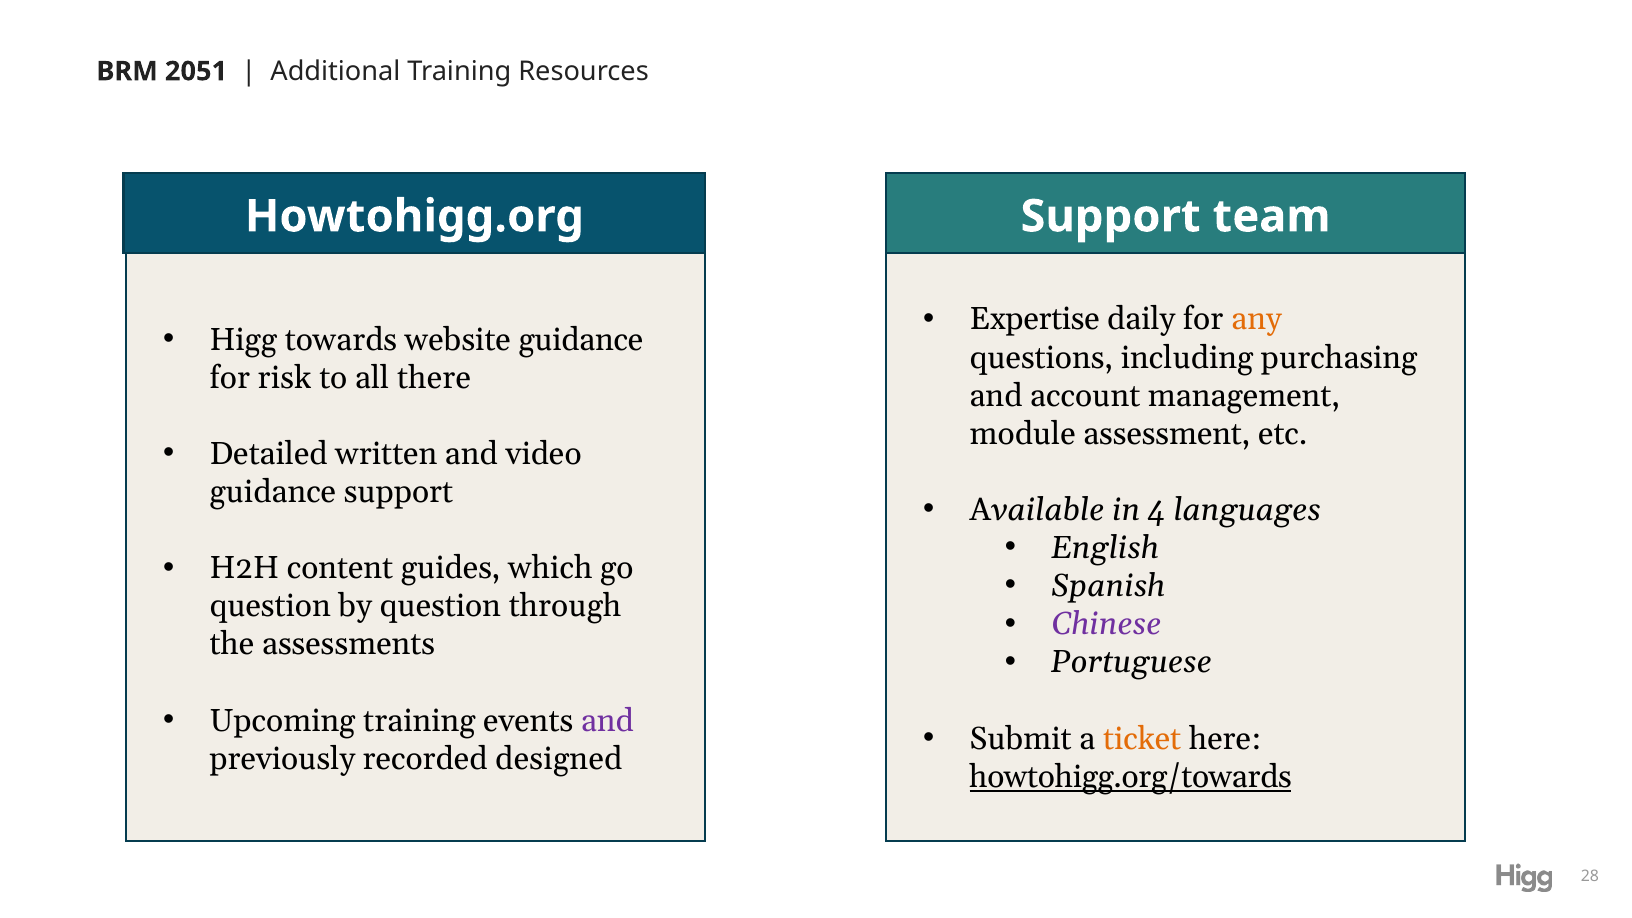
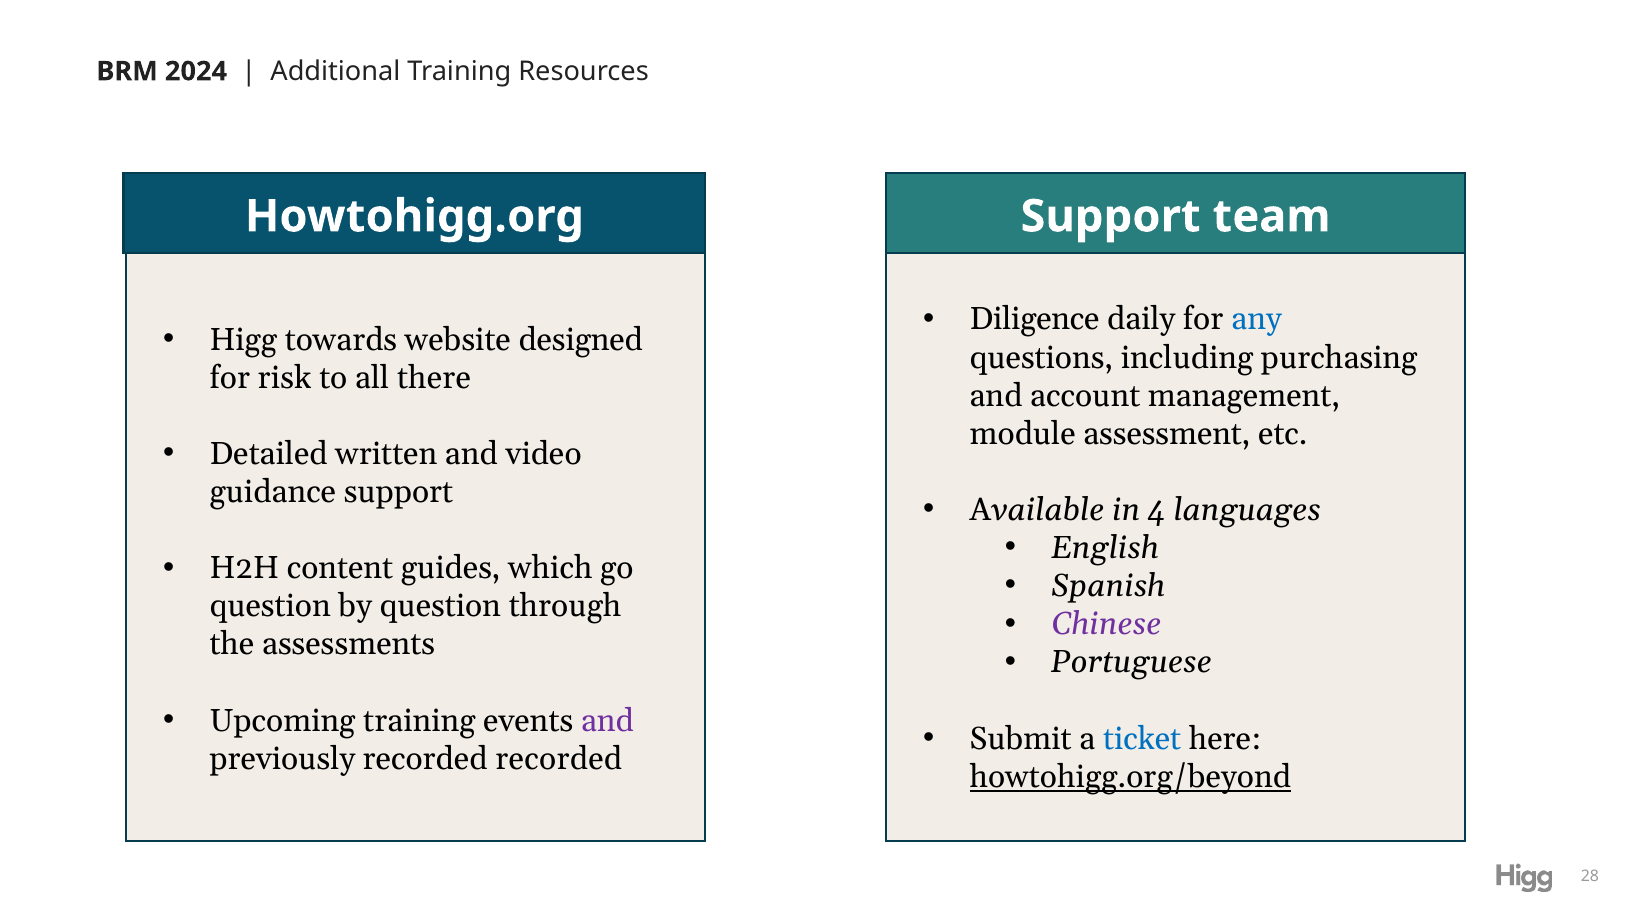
2051: 2051 -> 2024
Expertise: Expertise -> Diligence
any colour: orange -> blue
website guidance: guidance -> designed
ticket colour: orange -> blue
recorded designed: designed -> recorded
howtohigg.org/towards: howtohigg.org/towards -> howtohigg.org/beyond
